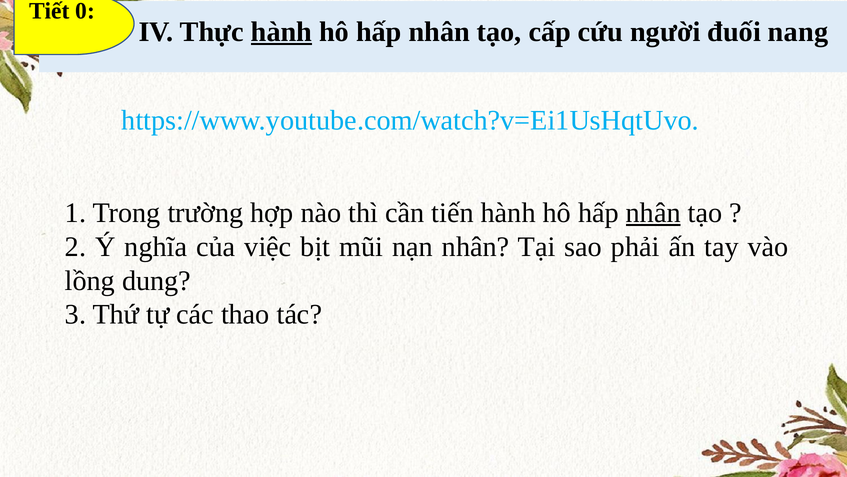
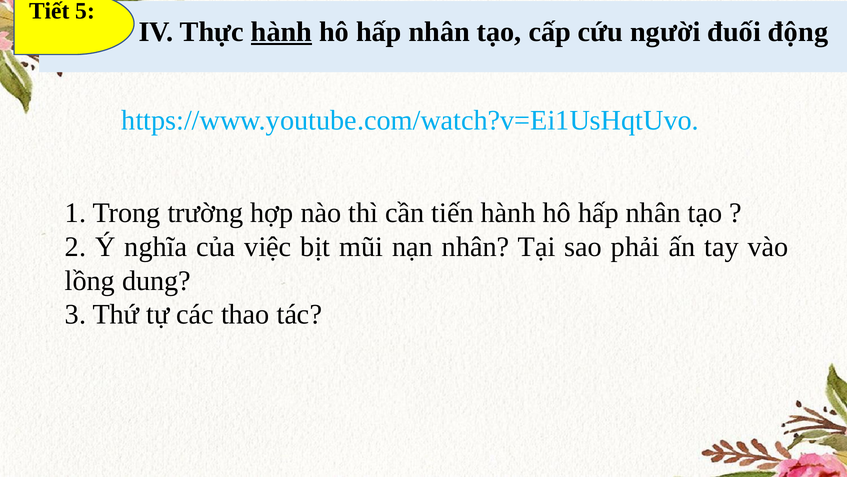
0: 0 -> 5
nang: nang -> động
nhân at (653, 213) underline: present -> none
